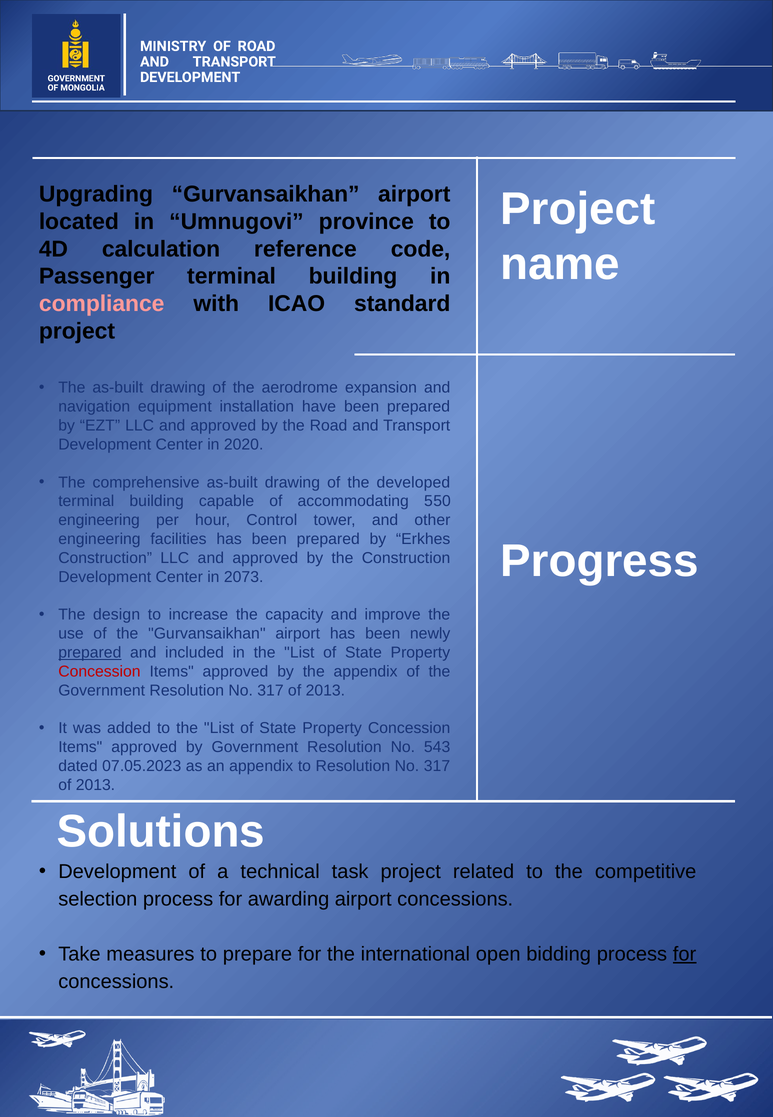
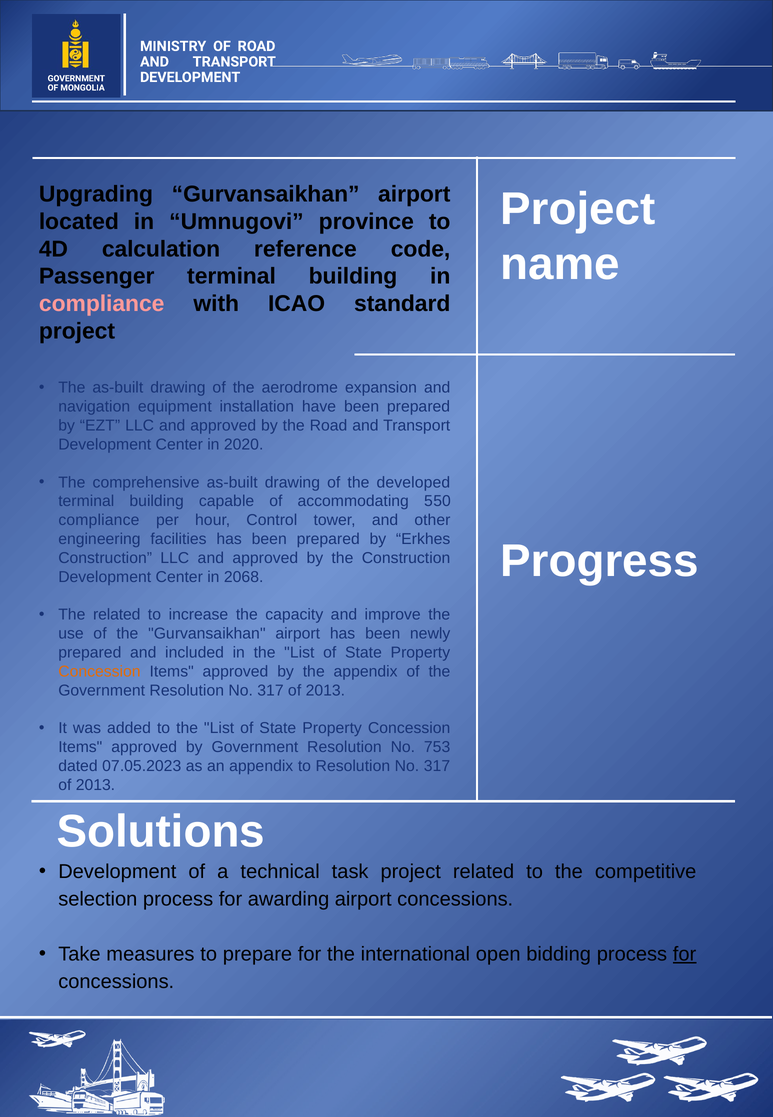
engineering at (99, 520): engineering -> compliance
2073: 2073 -> 2068
The design: design -> related
prepared at (90, 652) underline: present -> none
Concession at (99, 671) colour: red -> orange
543: 543 -> 753
